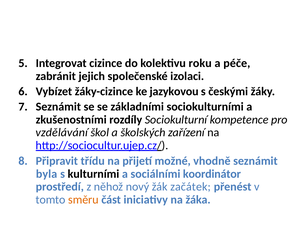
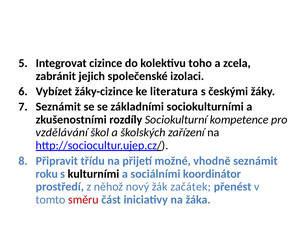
roku: roku -> toho
péče: péče -> zcela
jazykovou: jazykovou -> literatura
byla: byla -> roku
směru colour: orange -> red
